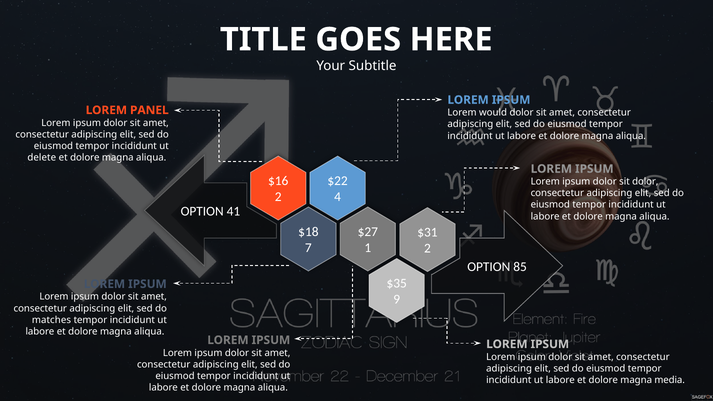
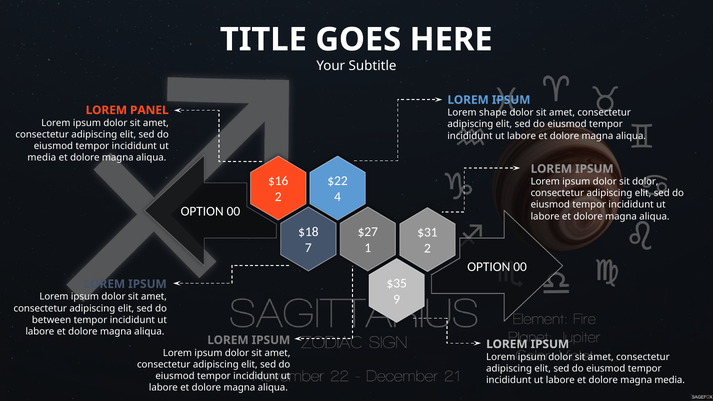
would: would -> shape
delete at (42, 158): delete -> media
41 at (233, 211): 41 -> 00
85 at (520, 267): 85 -> 00
matches: matches -> between
